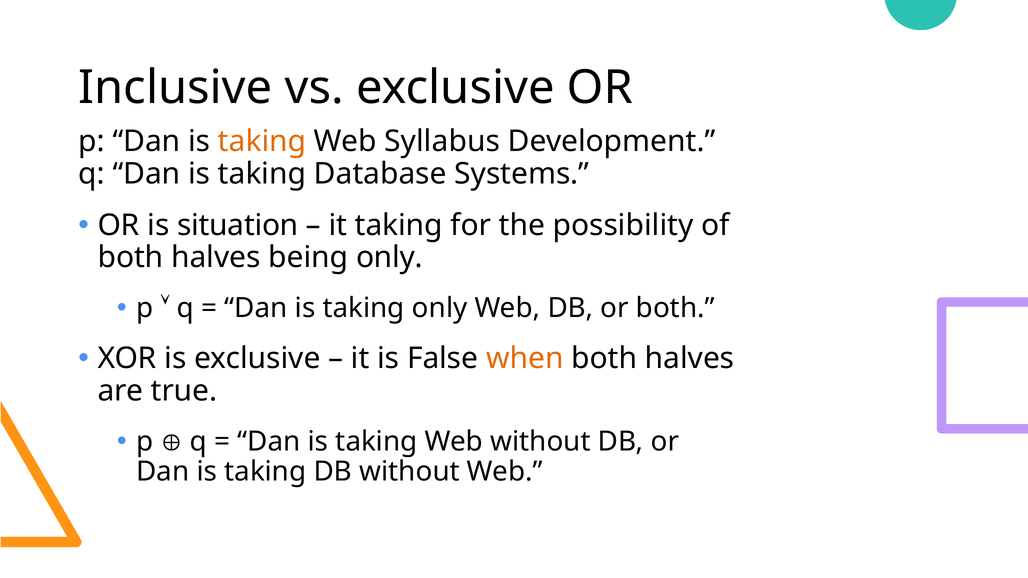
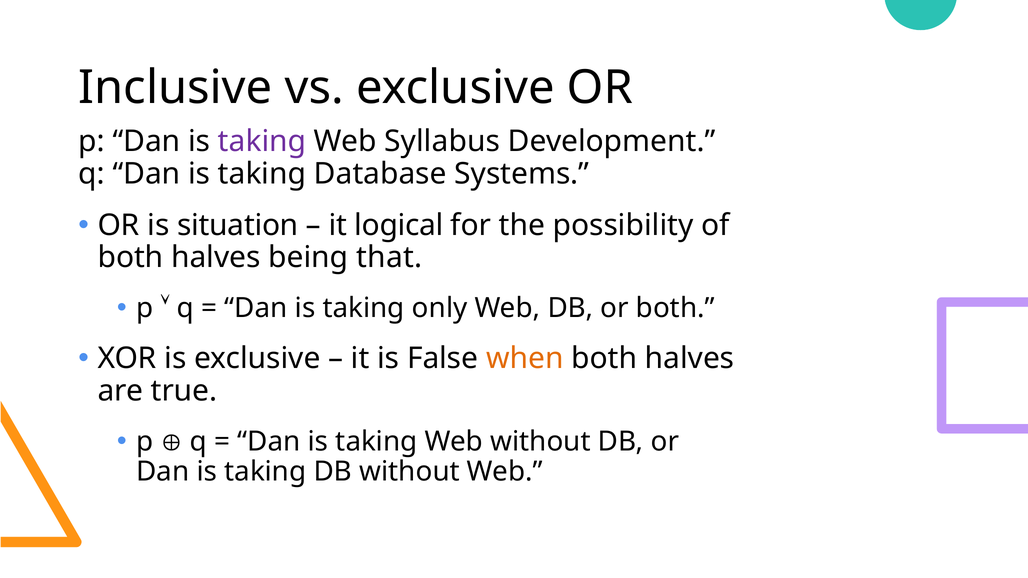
taking at (262, 141) colour: orange -> purple
it taking: taking -> logical
being only: only -> that
